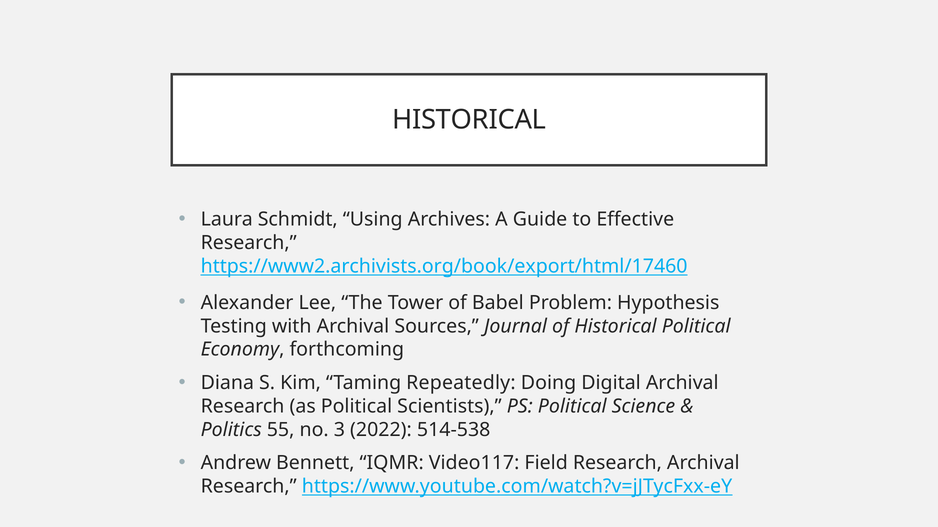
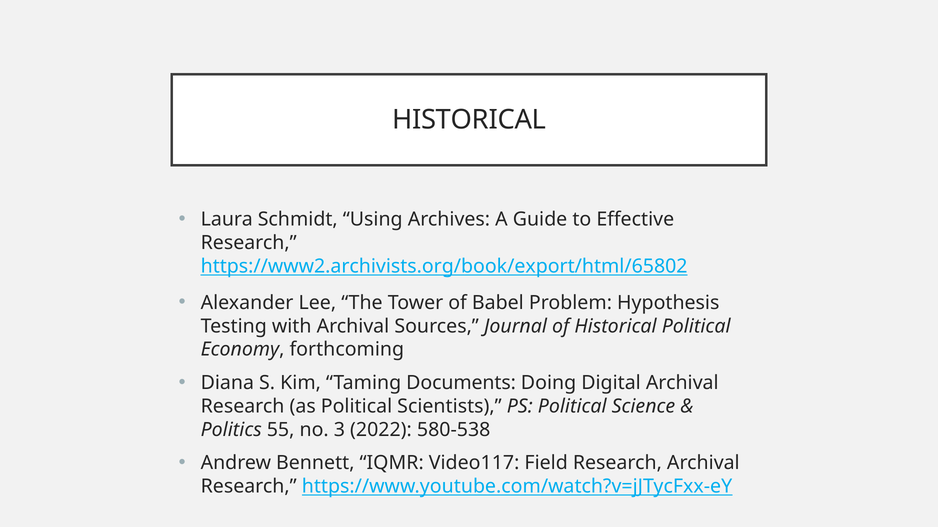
https://www2.archivists.org/book/export/html/17460: https://www2.archivists.org/book/export/html/17460 -> https://www2.archivists.org/book/export/html/65802
Repeatedly: Repeatedly -> Documents
514-538: 514-538 -> 580-538
